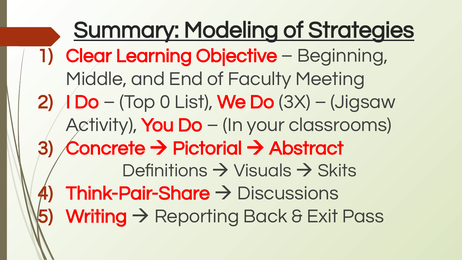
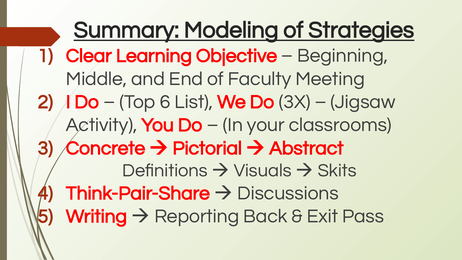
0: 0 -> 6
